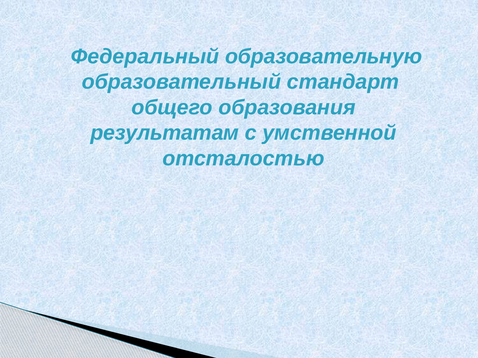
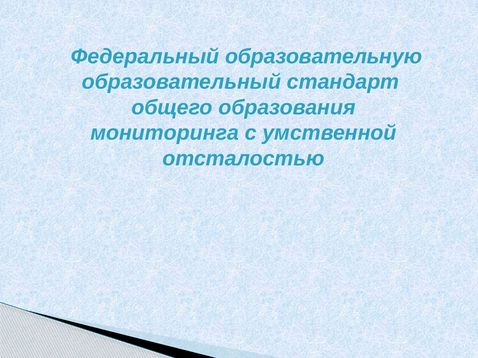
результатам: результатам -> мониторинга
